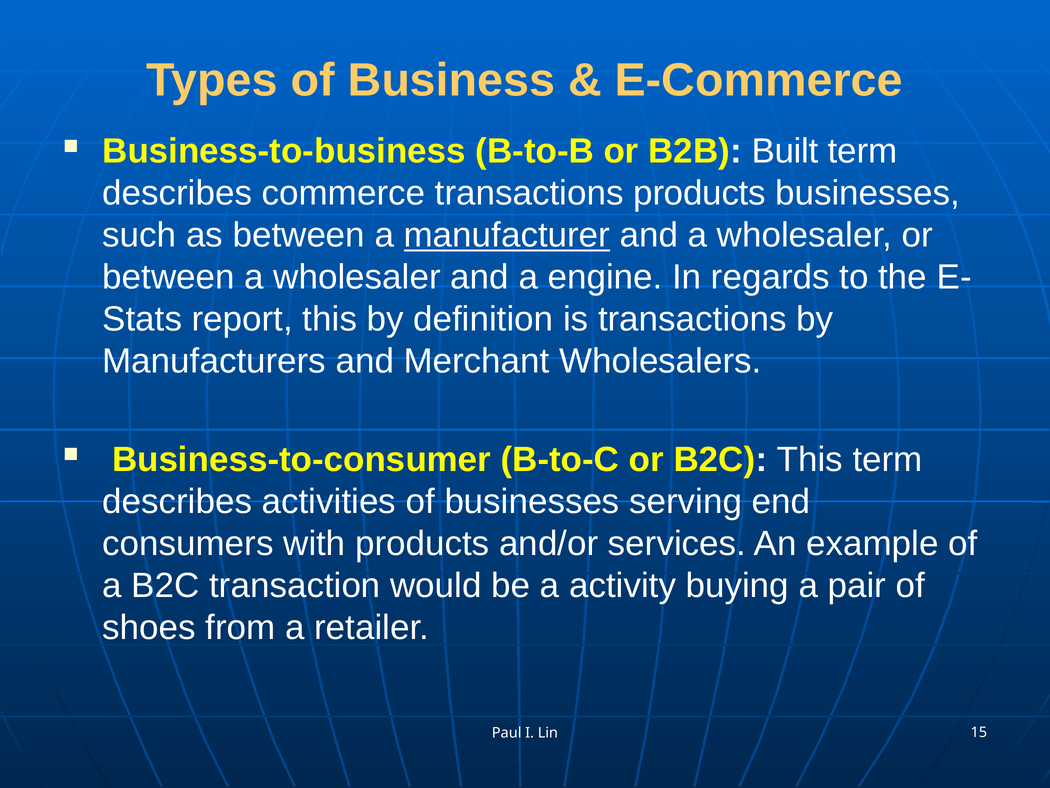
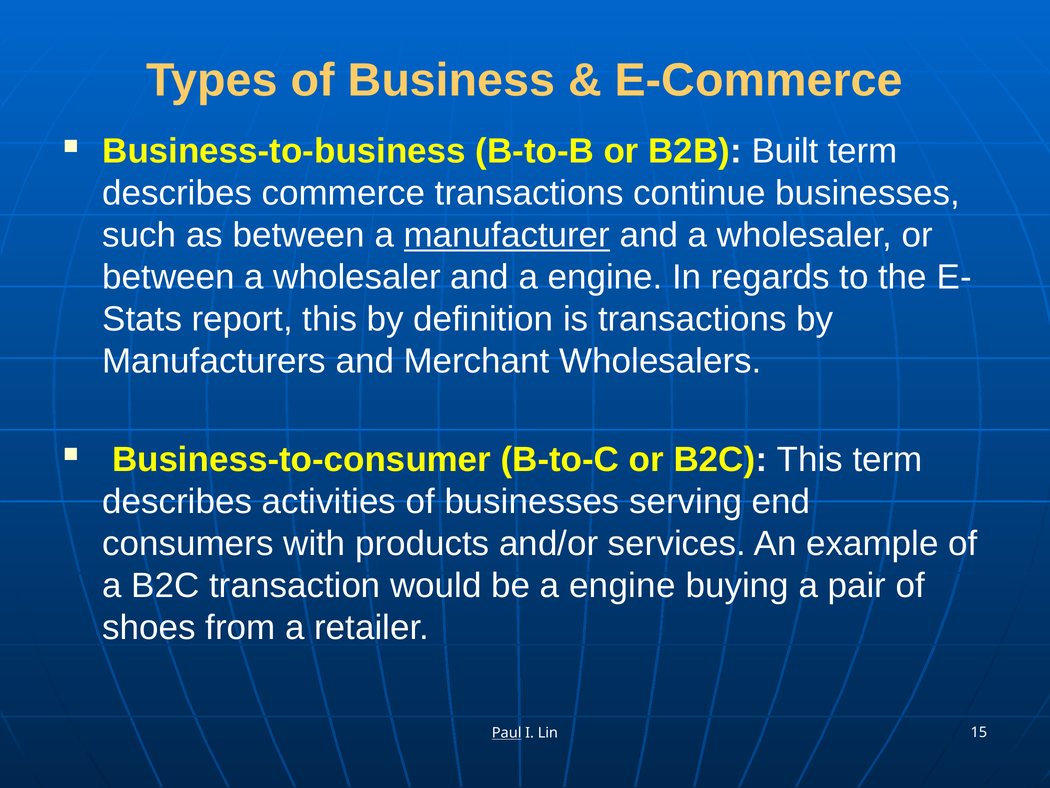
transactions products: products -> continue
be a activity: activity -> engine
Paul underline: none -> present
